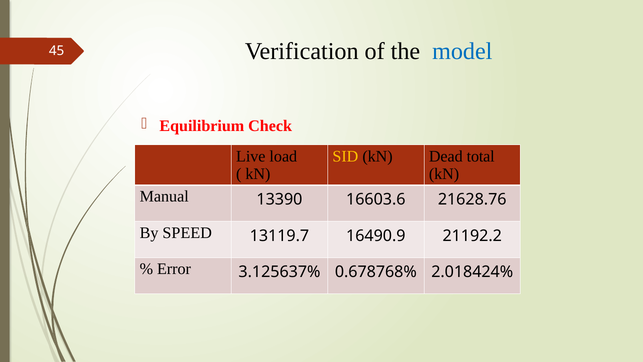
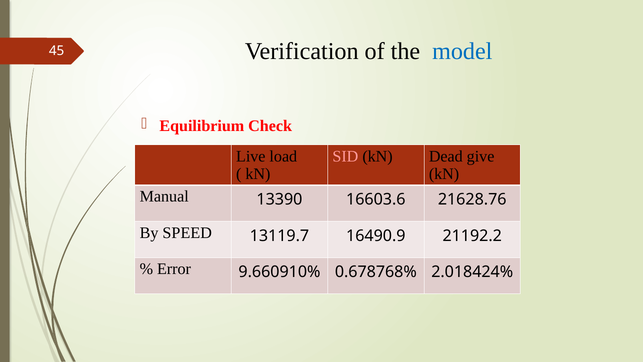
SID colour: yellow -> pink
total: total -> give
3.125637%: 3.125637% -> 9.660910%
